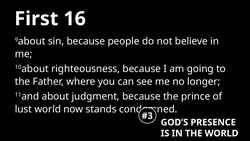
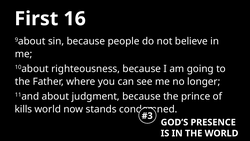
lust: lust -> kills
